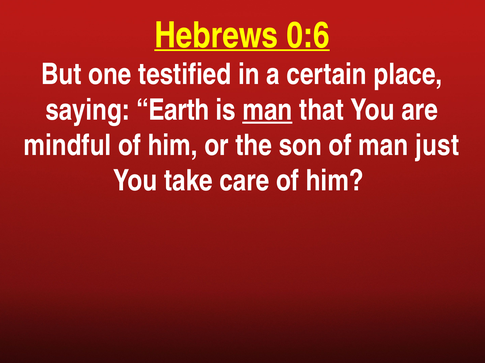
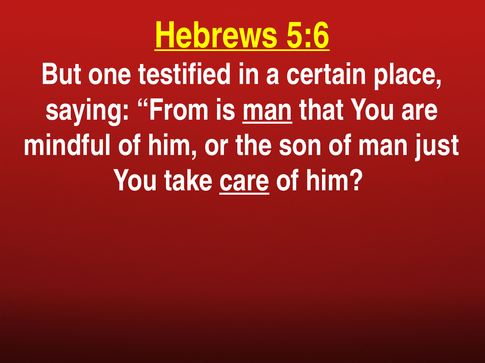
0:6: 0:6 -> 5:6
Earth: Earth -> From
care underline: none -> present
